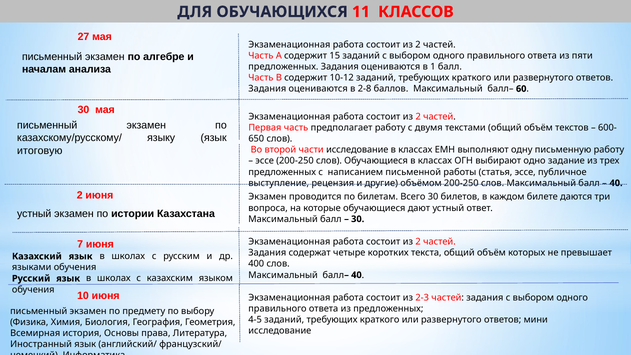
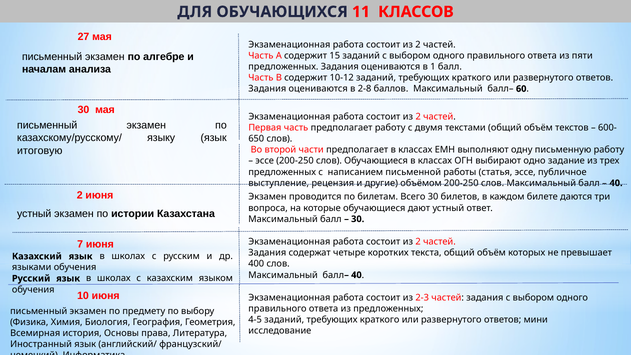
части исследование: исследование -> предполагает
